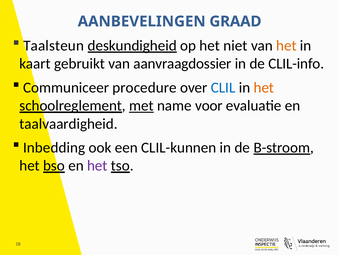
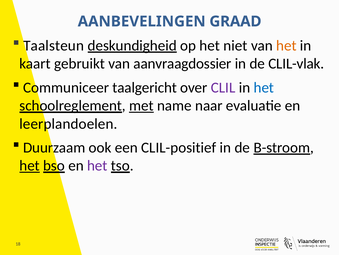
CLIL-info: CLIL-info -> CLIL-vlak
procedure: procedure -> taalgericht
CLIL colour: blue -> purple
het at (264, 87) colour: orange -> blue
voor: voor -> naar
taalvaardigheid: taalvaardigheid -> leerplandoelen
Inbedding: Inbedding -> Duurzaam
CLIL-kunnen: CLIL-kunnen -> CLIL-positief
het at (30, 165) underline: none -> present
